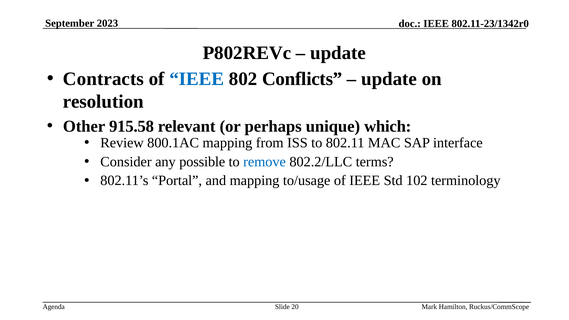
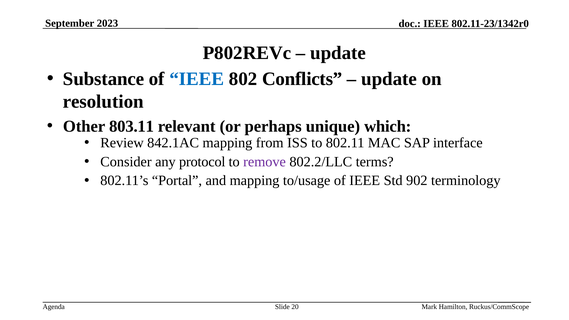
Contracts: Contracts -> Substance
915.58: 915.58 -> 803.11
800.1AC: 800.1AC -> 842.1AC
possible: possible -> protocol
remove colour: blue -> purple
102: 102 -> 902
